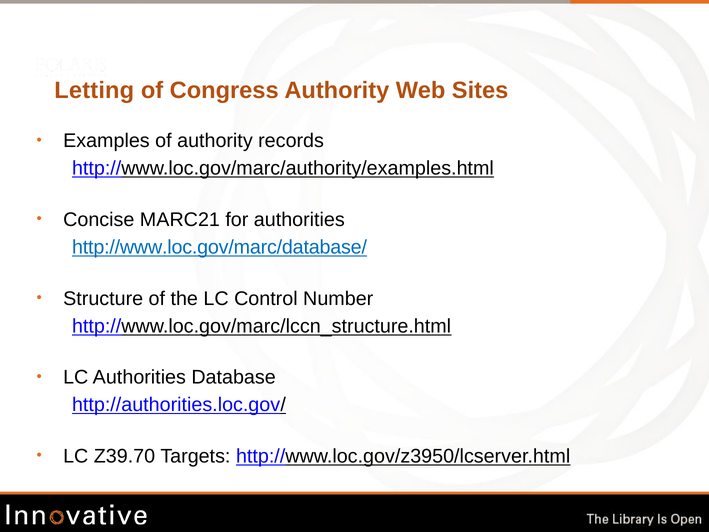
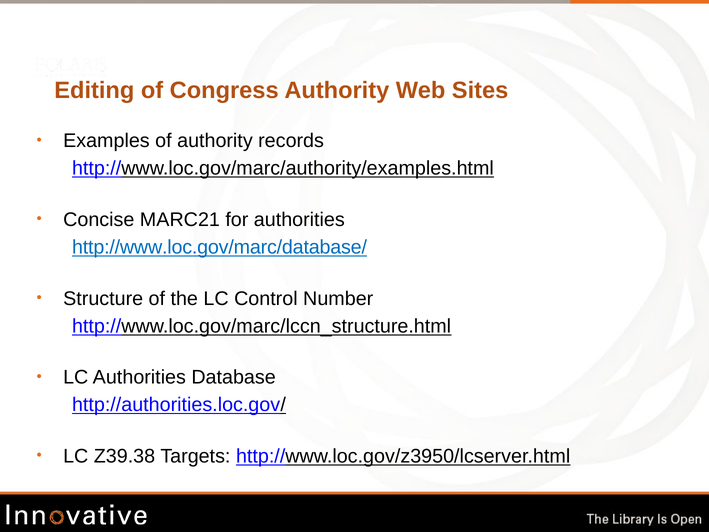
Letting: Letting -> Editing
Z39.70: Z39.70 -> Z39.38
